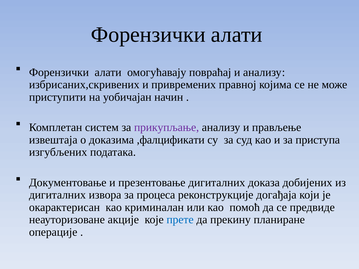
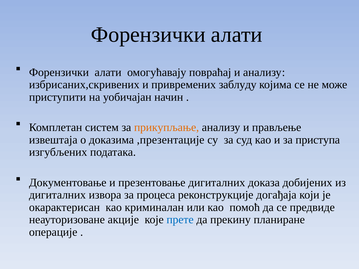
правној: правној -> заблуду
прикупљање colour: purple -> orange
,фалцификати: ,фалцификати -> ,презентације
